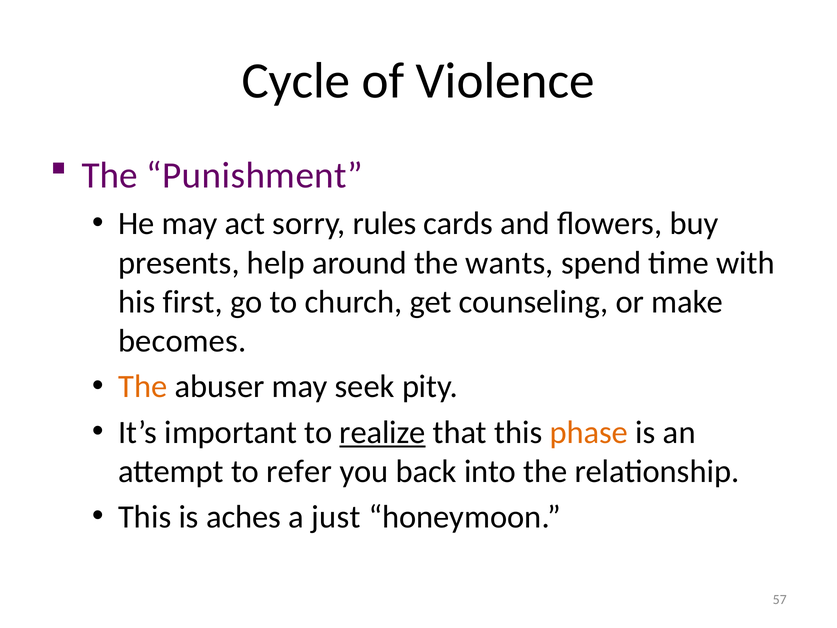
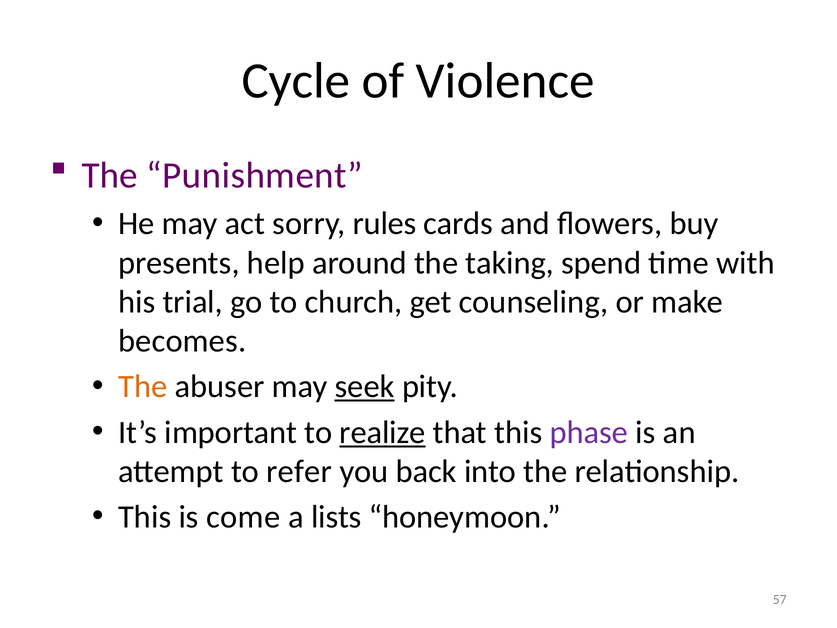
wants: wants -> taking
first: first -> trial
seek underline: none -> present
phase colour: orange -> purple
aches: aches -> come
just: just -> lists
